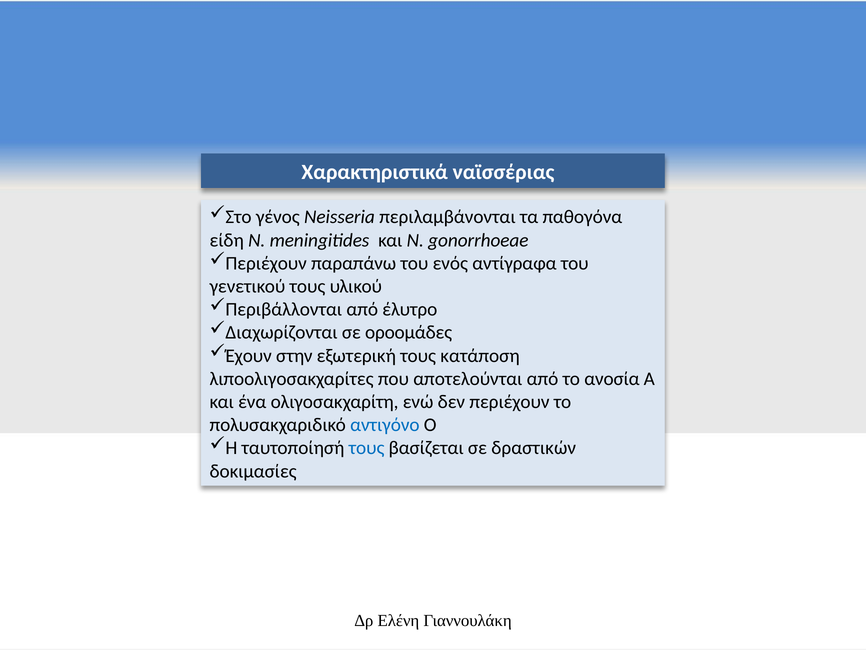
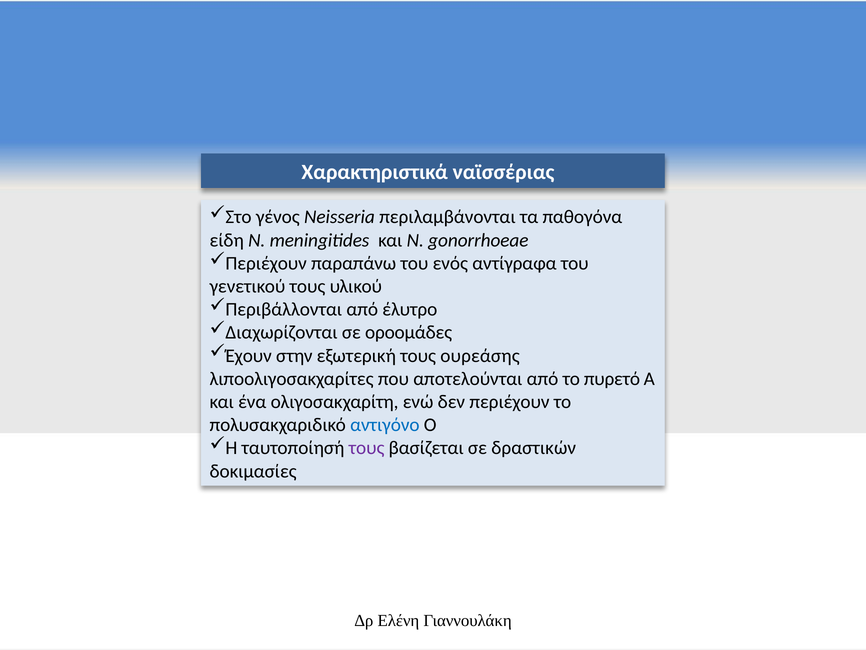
κατάποση: κατάποση -> ουρεάσης
ανοσία: ανοσία -> πυρετό
τους at (367, 448) colour: blue -> purple
